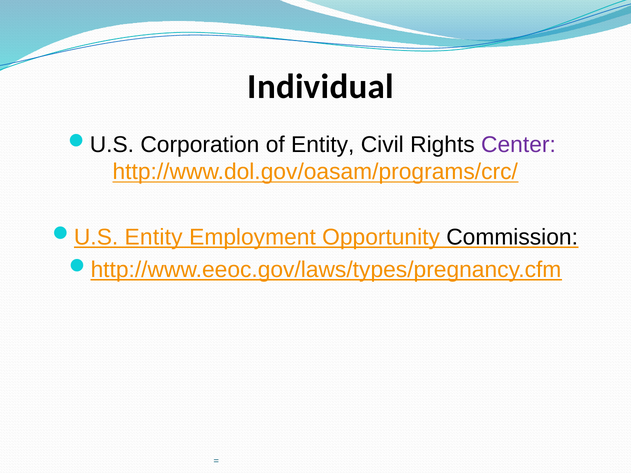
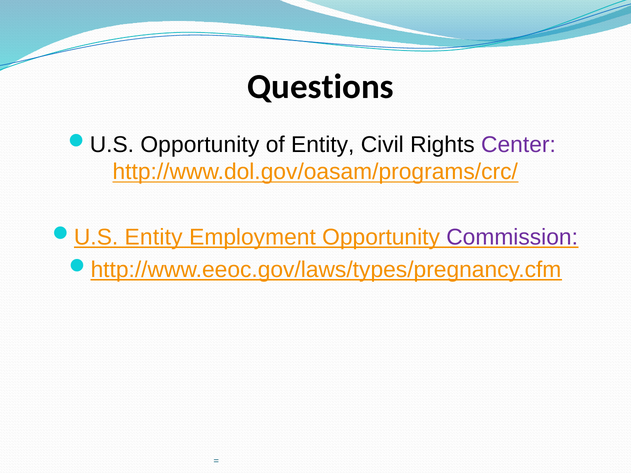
Individual: Individual -> Questions
Corporation at (200, 145): Corporation -> Opportunity
Commission colour: black -> purple
